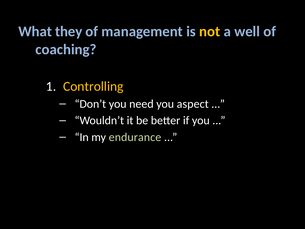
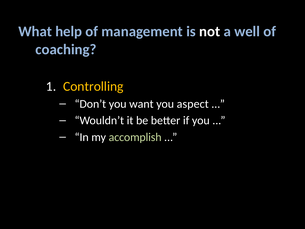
they: they -> help
not colour: yellow -> white
need: need -> want
endurance: endurance -> accomplish
